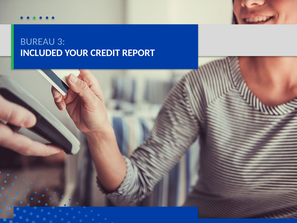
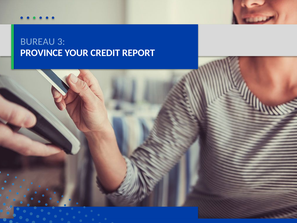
INCLUDED: INCLUDED -> PROVINCE
